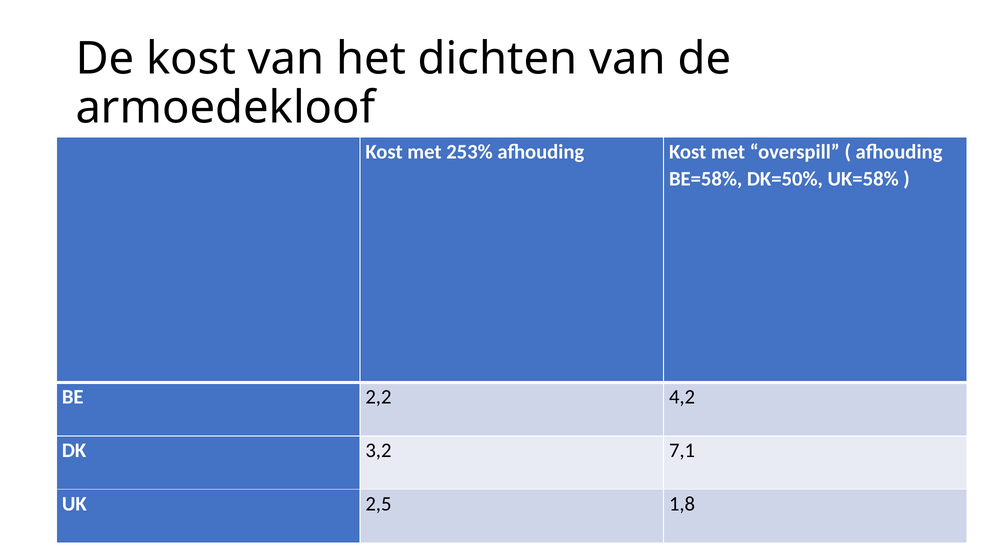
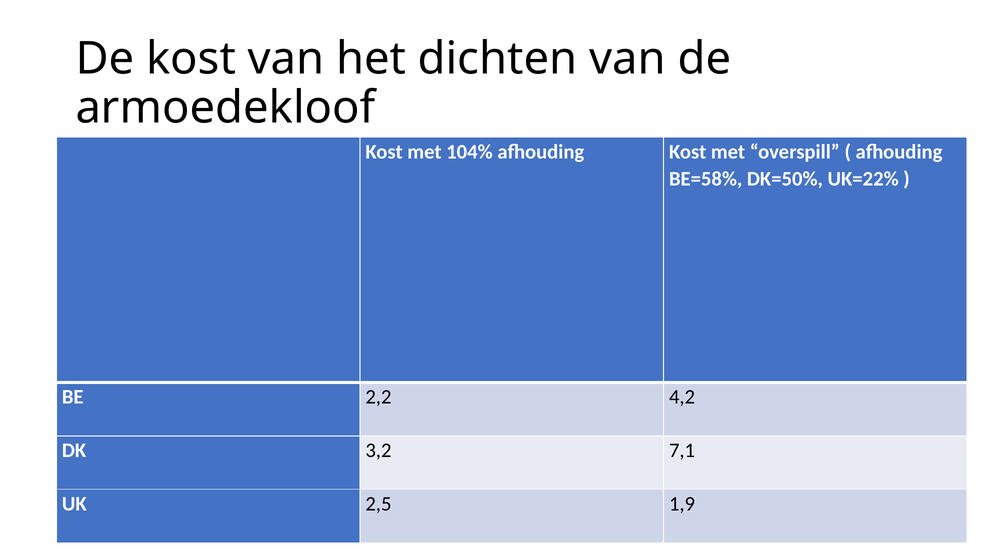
253%: 253% -> 104%
UK=58%: UK=58% -> UK=22%
1,8: 1,8 -> 1,9
